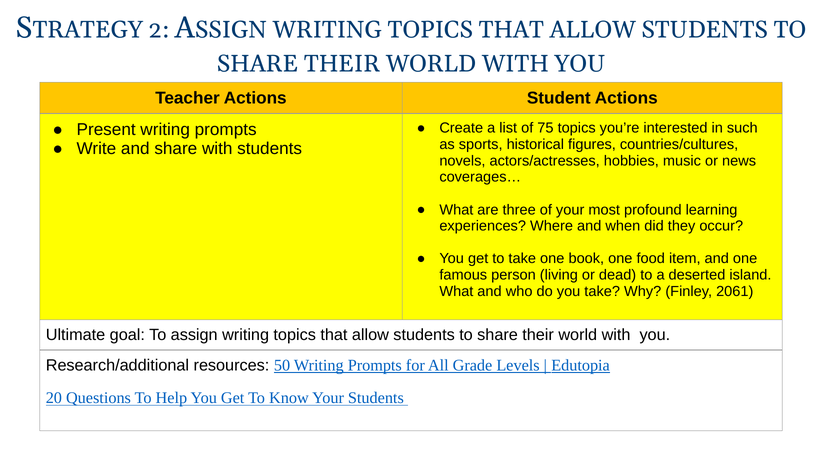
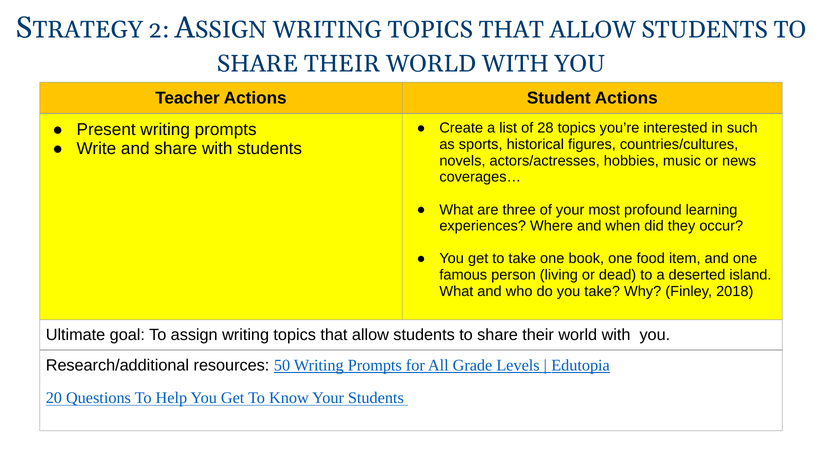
75: 75 -> 28
2061: 2061 -> 2018
